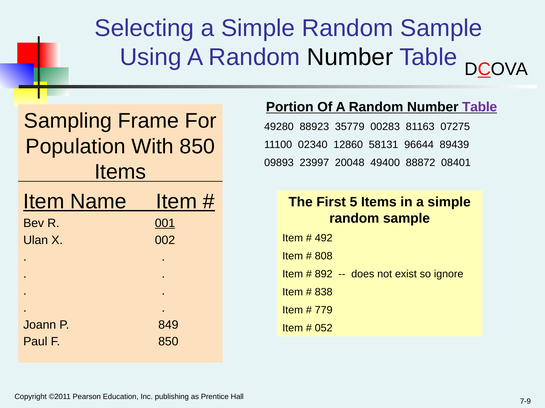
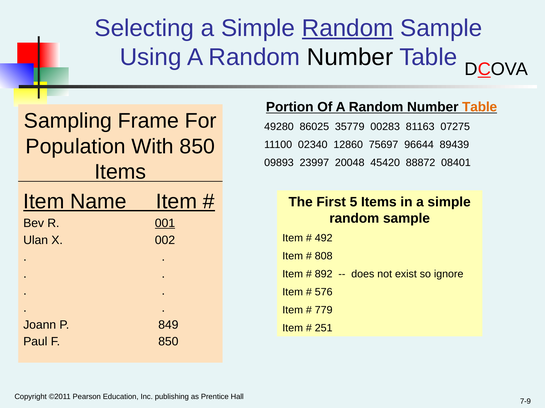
Random at (348, 28) underline: none -> present
Table at (480, 107) colour: purple -> orange
88923: 88923 -> 86025
58131: 58131 -> 75697
49400: 49400 -> 45420
838: 838 -> 576
052: 052 -> 251
